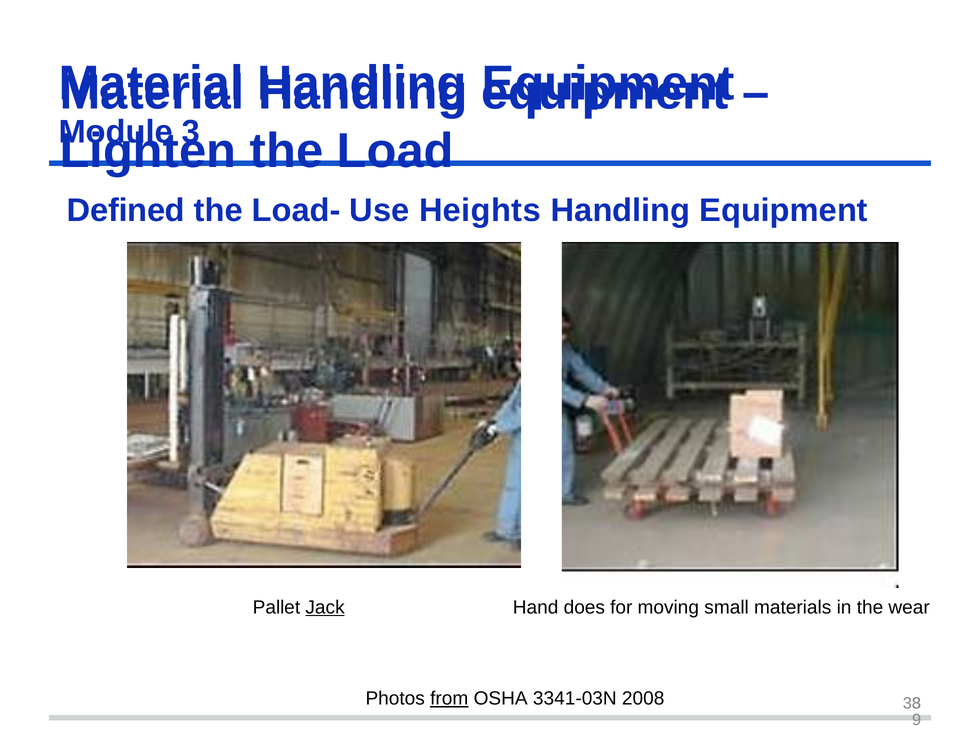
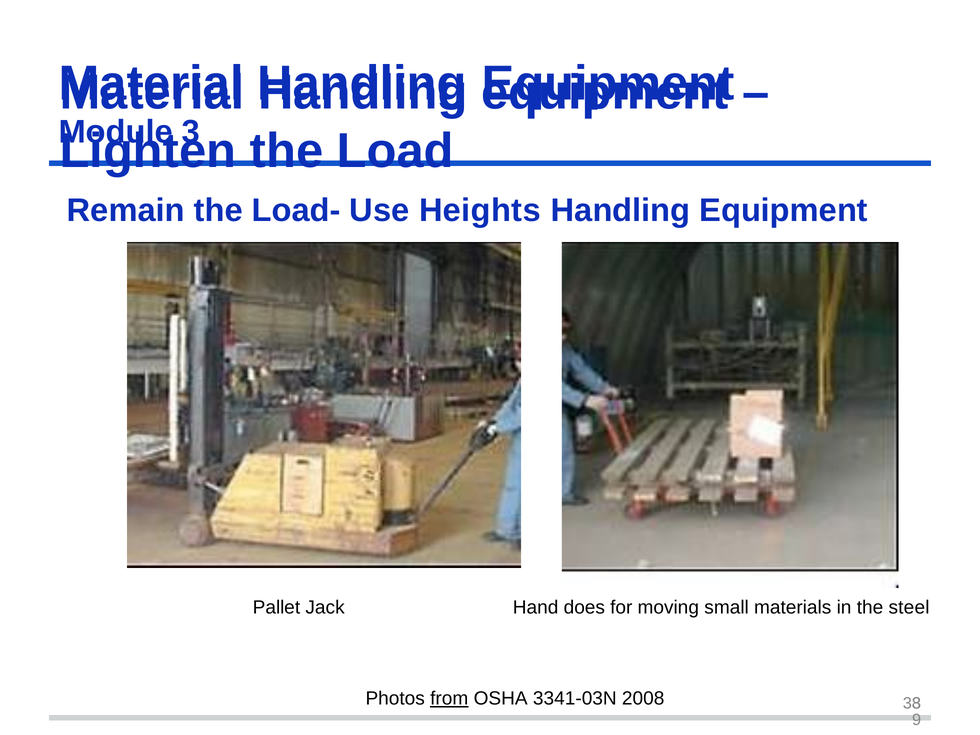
Defined: Defined -> Remain
Jack underline: present -> none
wear: wear -> steel
